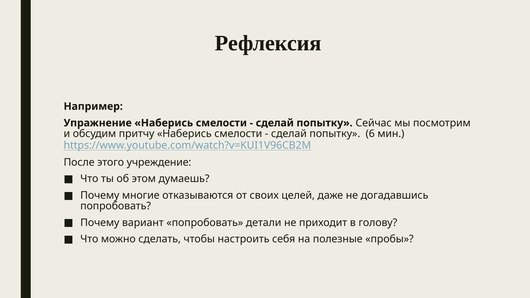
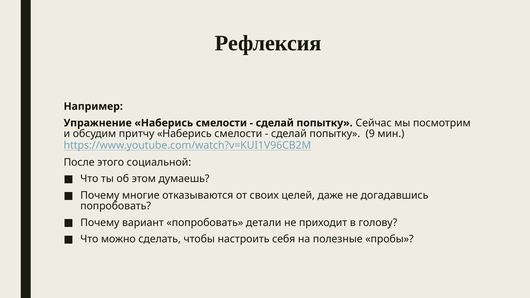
6: 6 -> 9
учреждение: учреждение -> социальной
